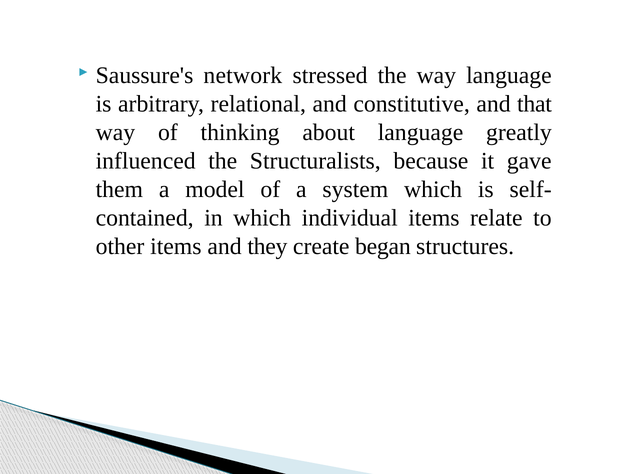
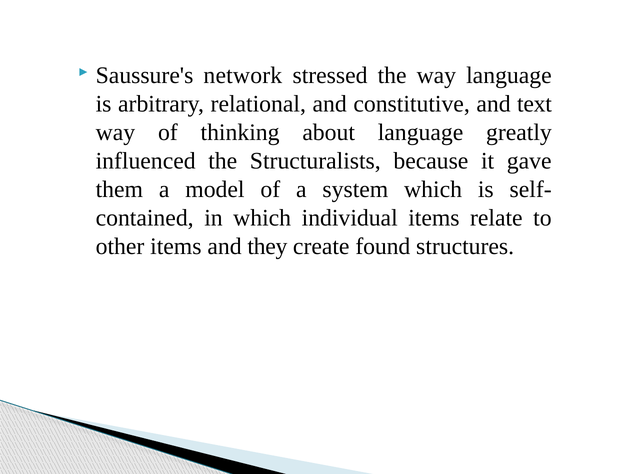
that: that -> text
began: began -> found
